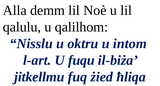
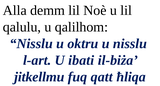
u intom: intom -> nisslu
fuqu: fuqu -> ibati
żied: żied -> qatt
